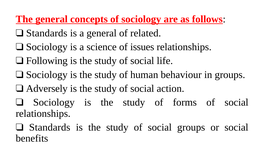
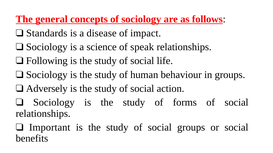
a general: general -> disease
related: related -> impact
issues: issues -> speak
Standards at (50, 128): Standards -> Important
